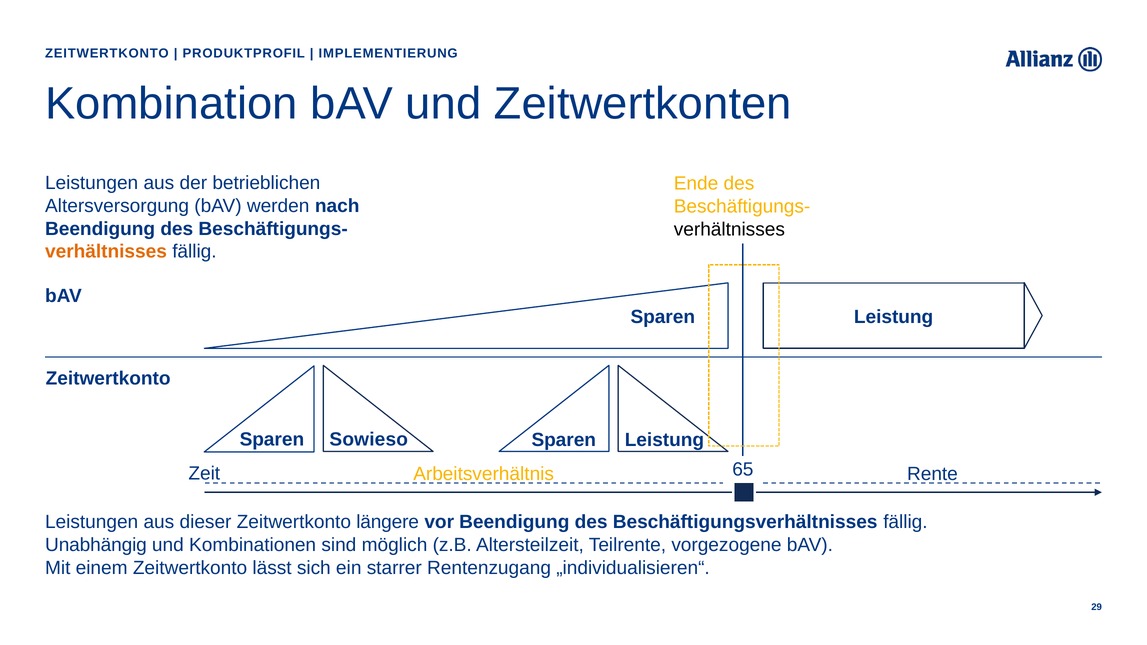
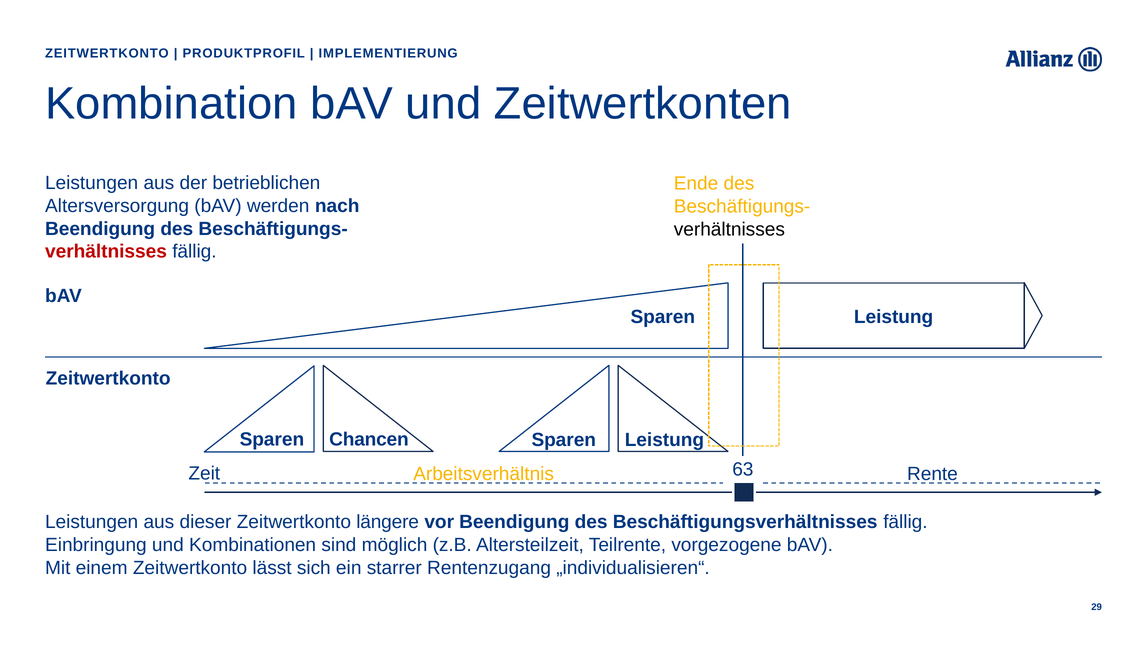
verhältnisses at (106, 252) colour: orange -> red
Sowieso: Sowieso -> Chancen
65: 65 -> 63
Unabhängig: Unabhängig -> Einbringung
